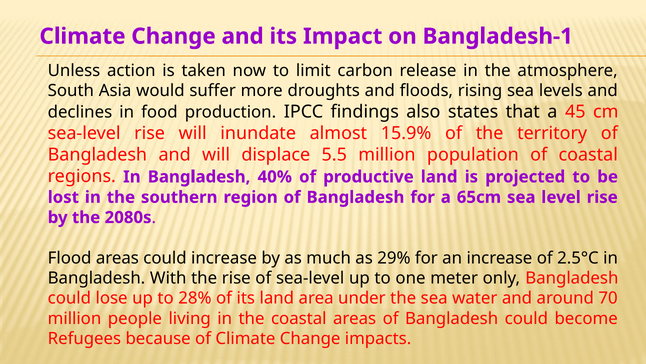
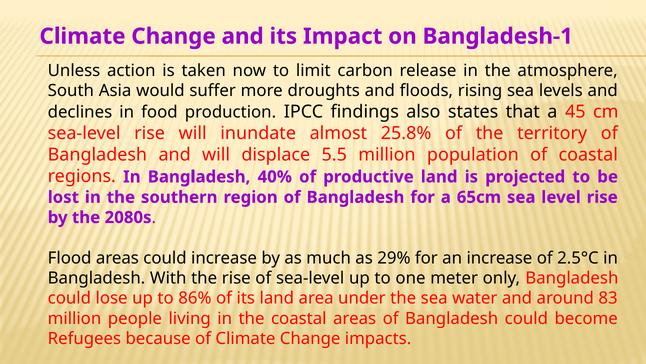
15.9%: 15.9% -> 25.8%
28%: 28% -> 86%
70: 70 -> 83
